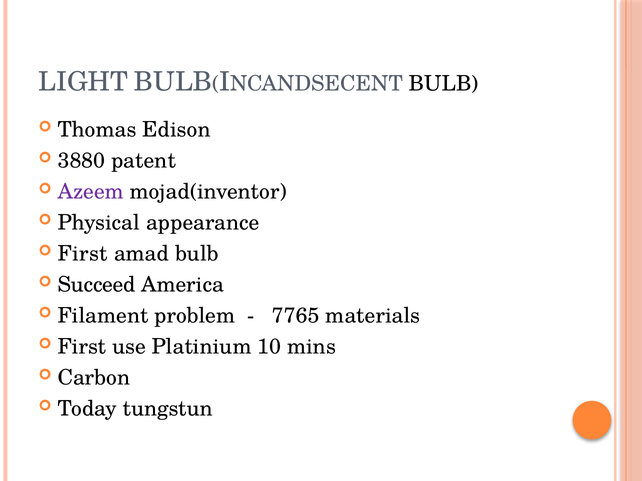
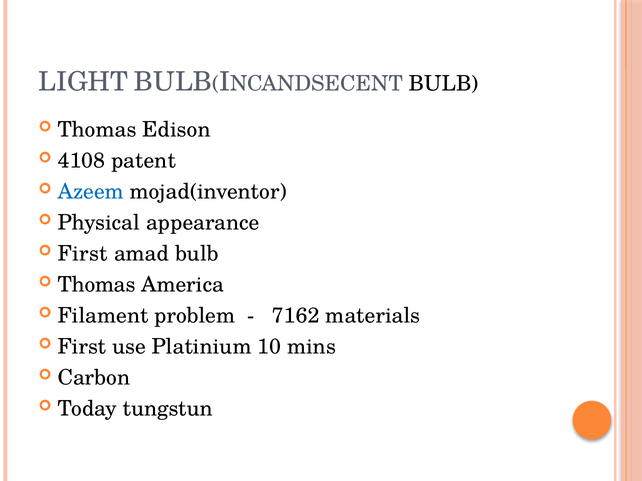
3880: 3880 -> 4108
Azeem colour: purple -> blue
Succeed at (97, 285): Succeed -> Thomas
7765: 7765 -> 7162
